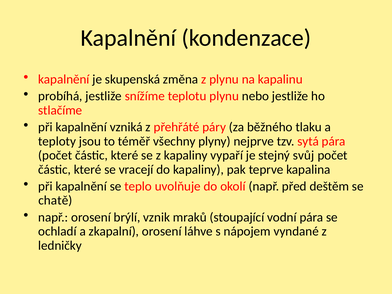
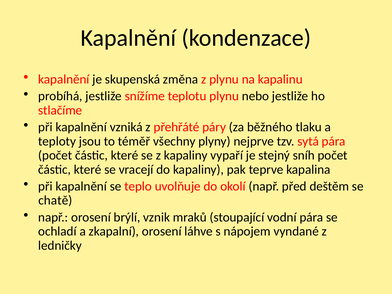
svůj: svůj -> sníh
